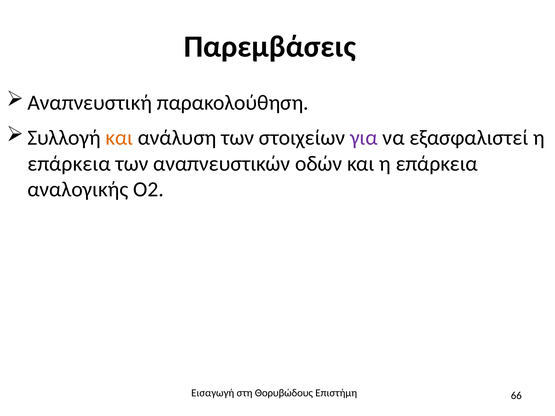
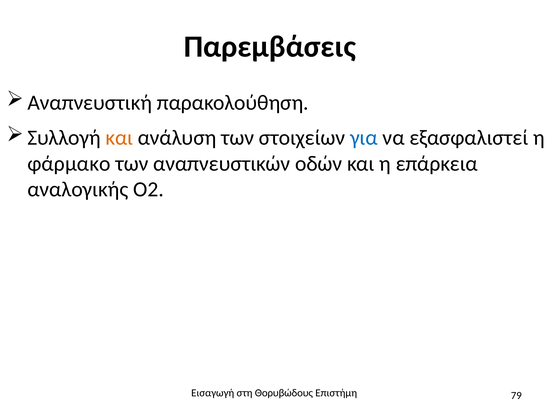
για colour: purple -> blue
επάρκεια at (69, 164): επάρκεια -> φάρμακο
66: 66 -> 79
